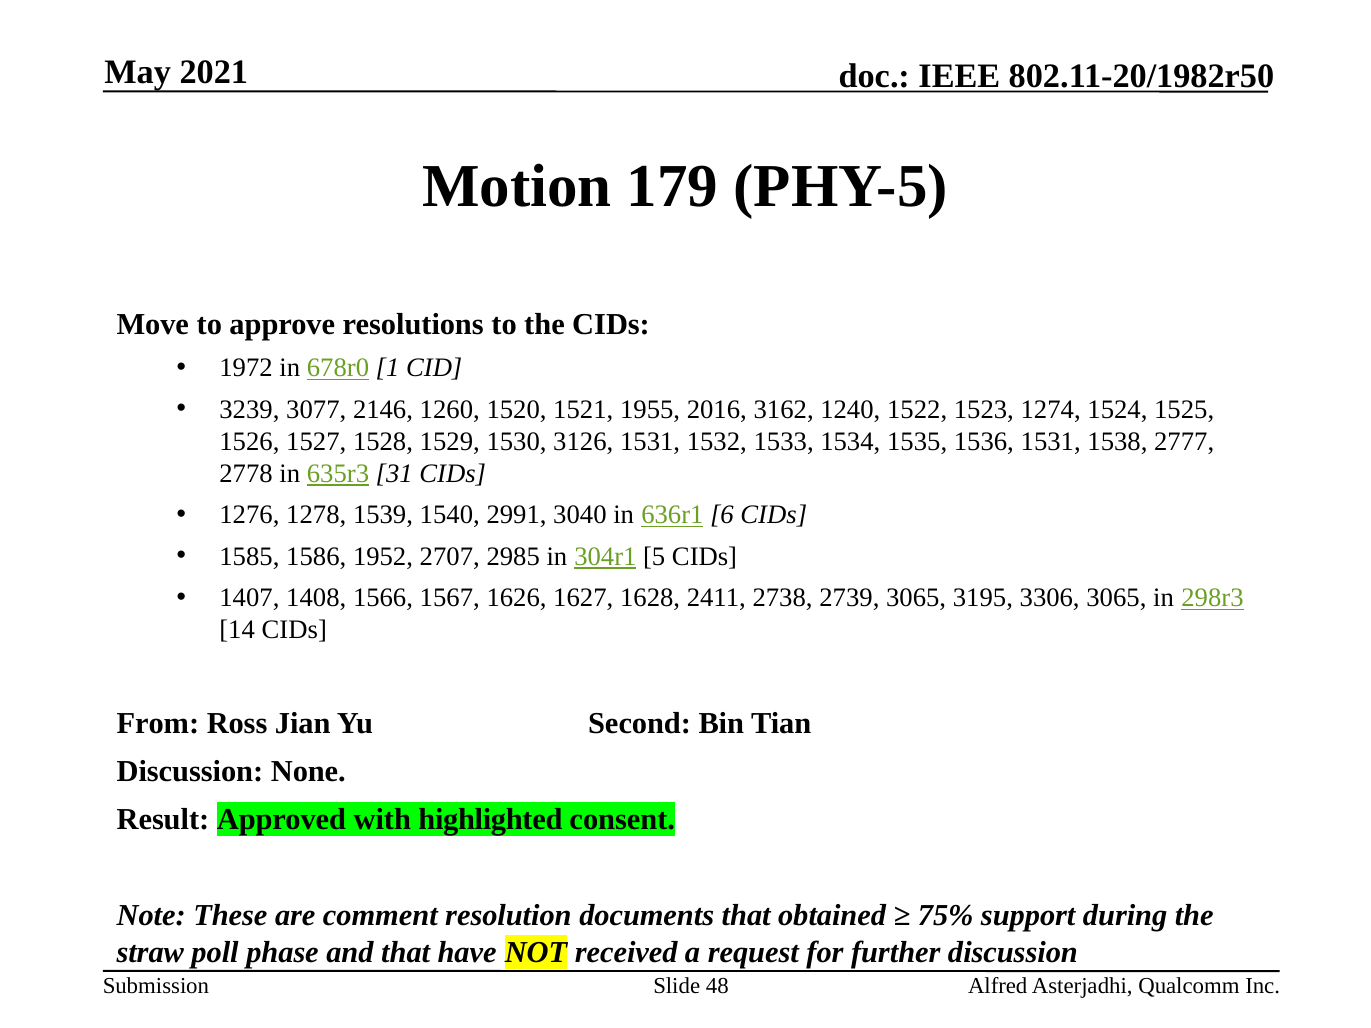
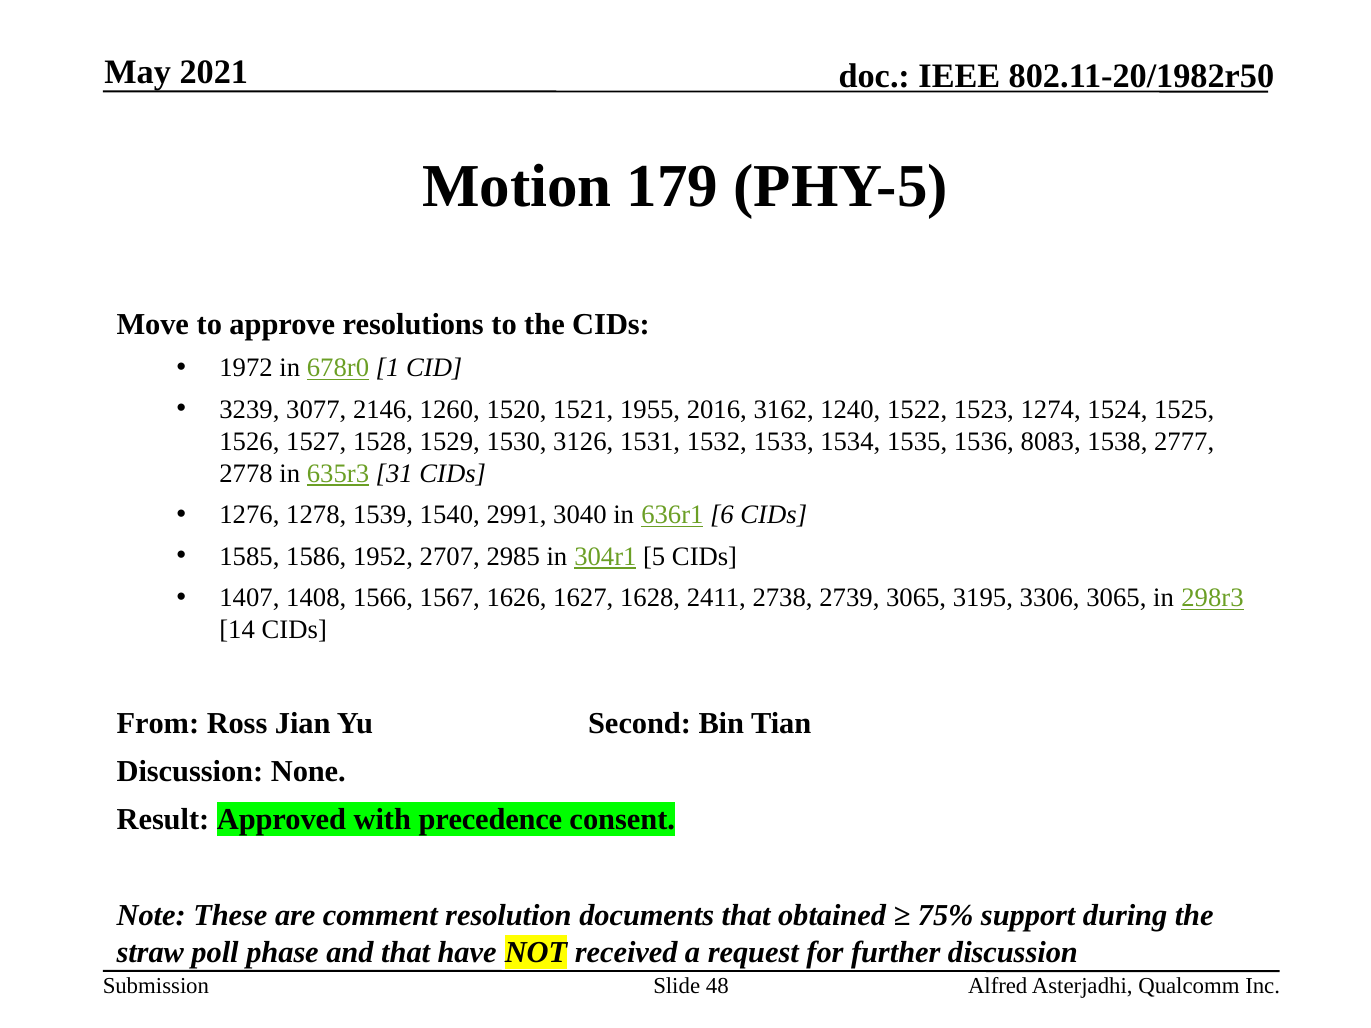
1536 1531: 1531 -> 8083
highlighted: highlighted -> precedence
